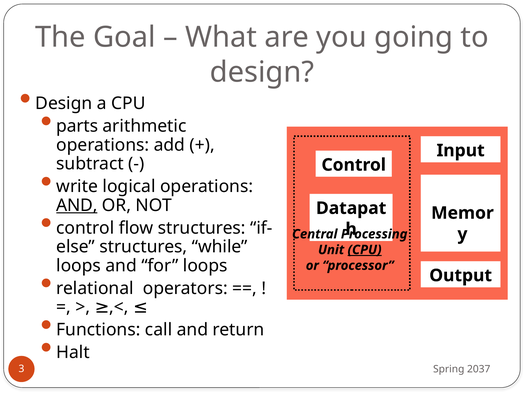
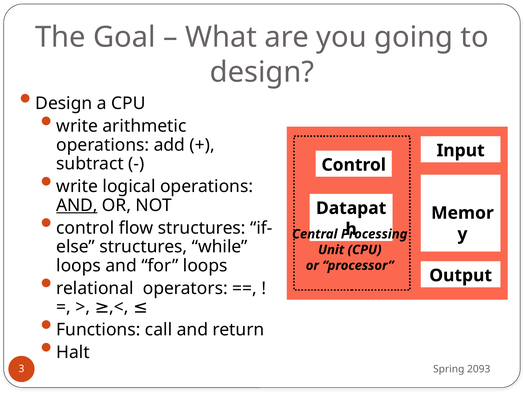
parts at (77, 126): parts -> write
CPU at (365, 250) underline: present -> none
2037: 2037 -> 2093
